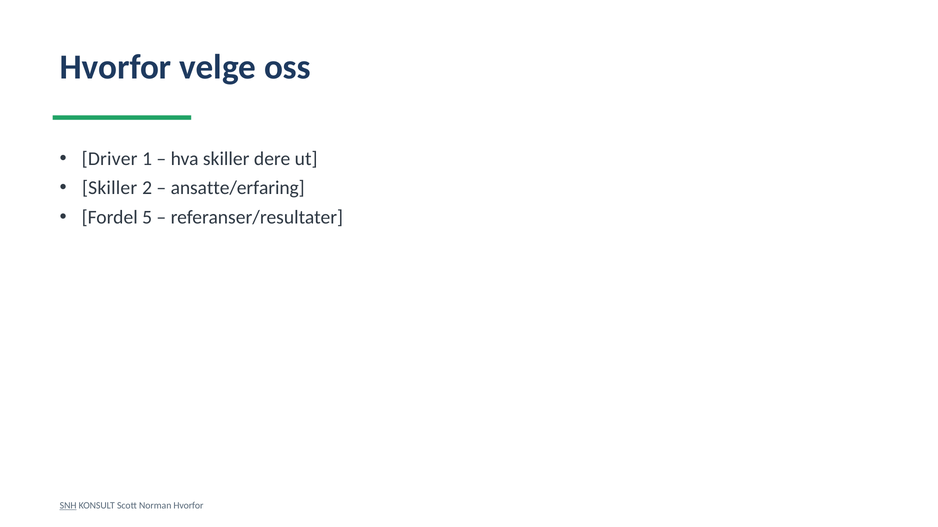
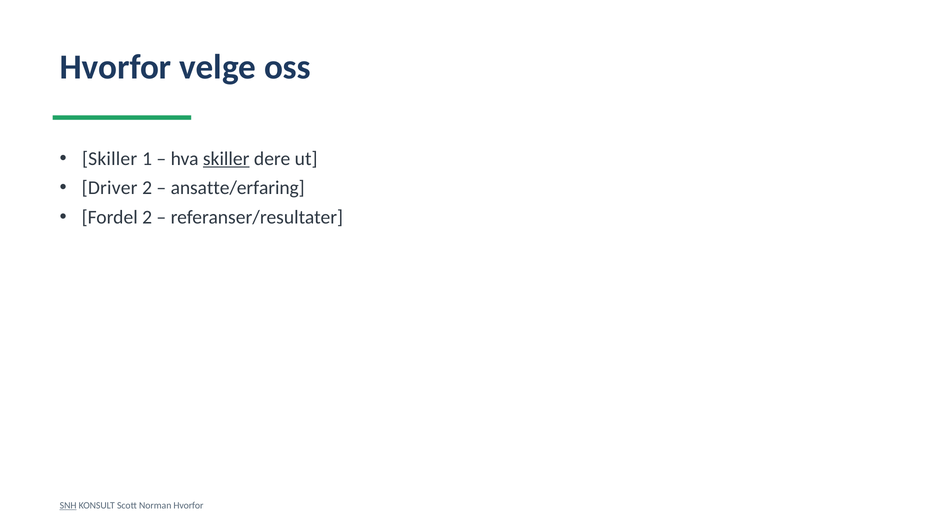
Driver at (110, 159): Driver -> Skiller
skiller at (226, 159) underline: none -> present
Skiller at (110, 188): Skiller -> Driver
Fordel 5: 5 -> 2
